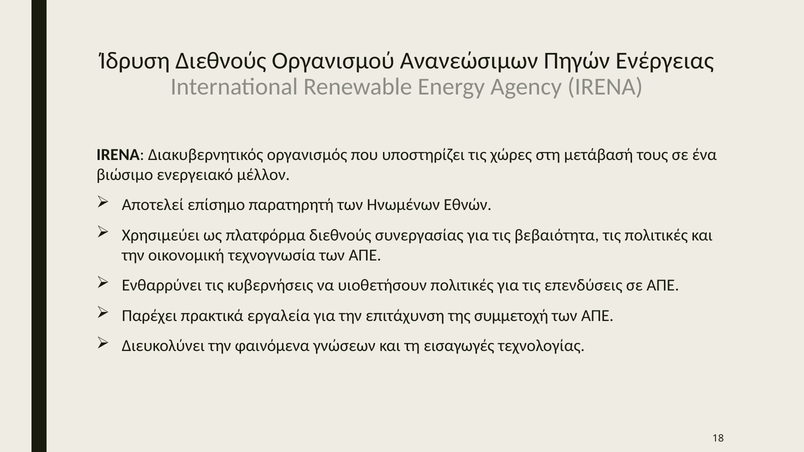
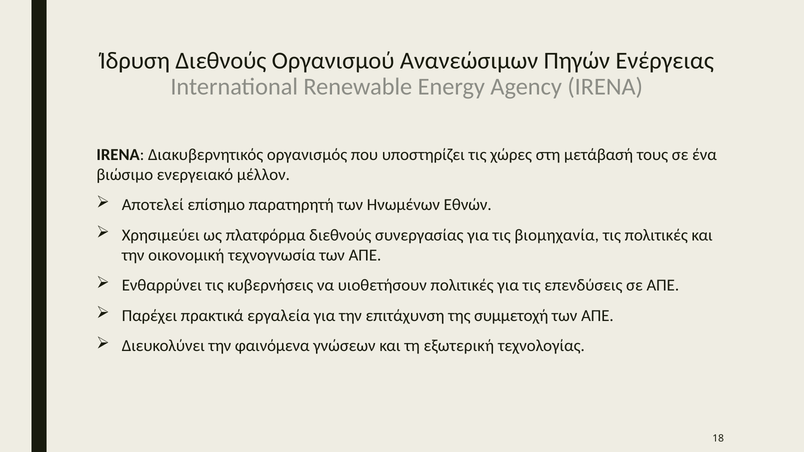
βεβαιότητα: βεβαιότητα -> βιομηχανία
εισαγωγές: εισαγωγές -> εξωτερική
